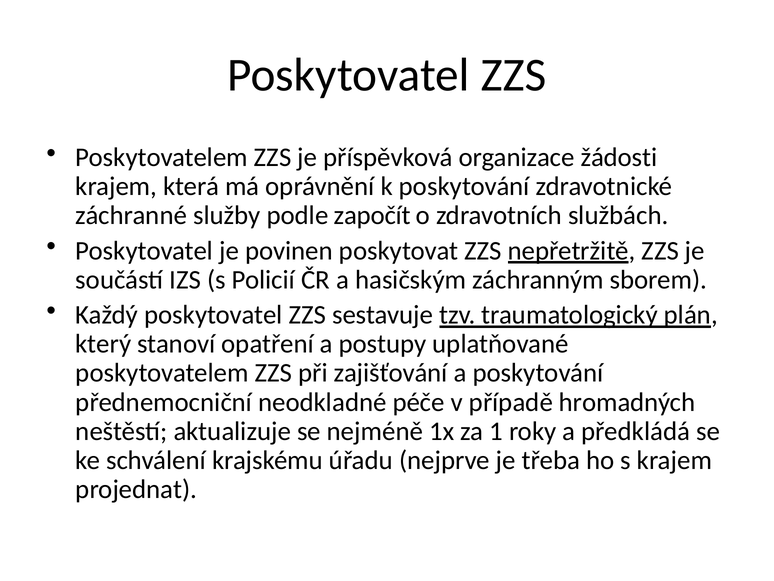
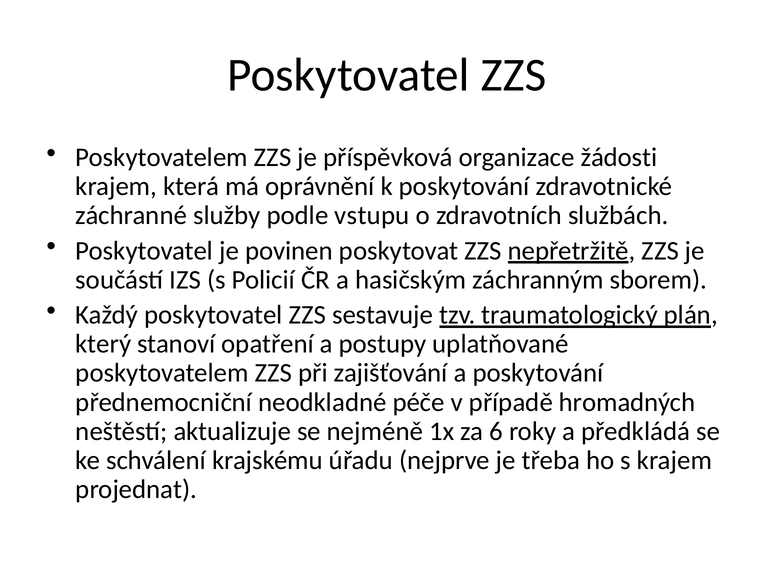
započít: započít -> vstupu
1: 1 -> 6
